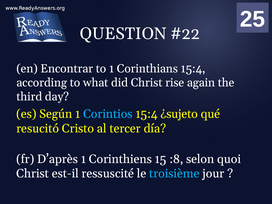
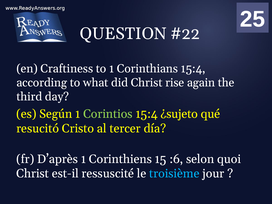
Encontrar: Encontrar -> Craftiness
Corintios colour: light blue -> light green
:8: :8 -> :6
